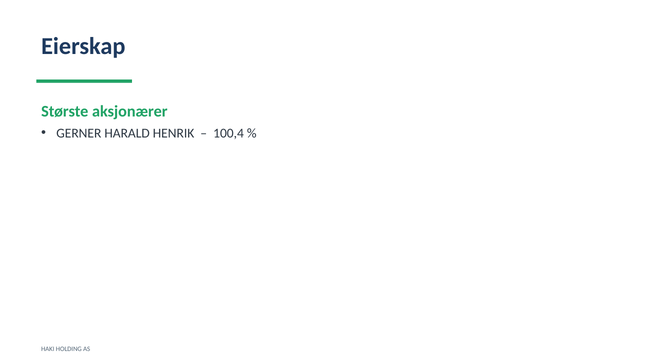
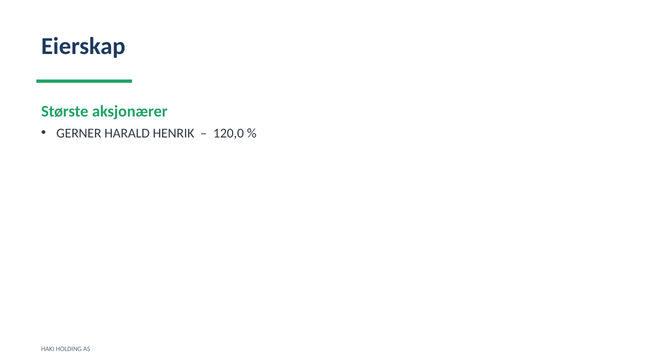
100,4: 100,4 -> 120,0
